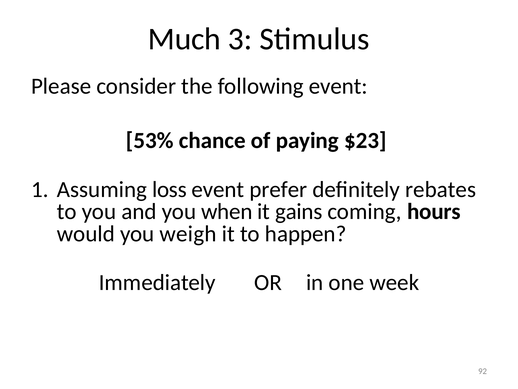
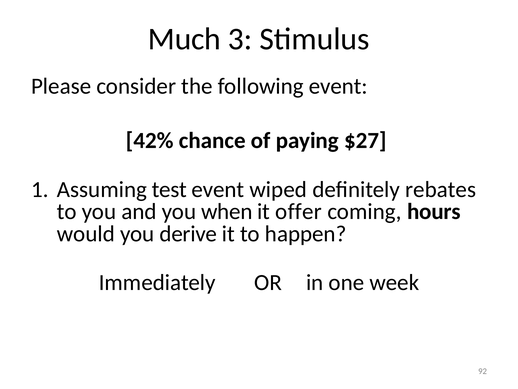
53%: 53% -> 42%
$23: $23 -> $27
loss: loss -> test
prefer: prefer -> wiped
gains: gains -> offer
weigh: weigh -> derive
